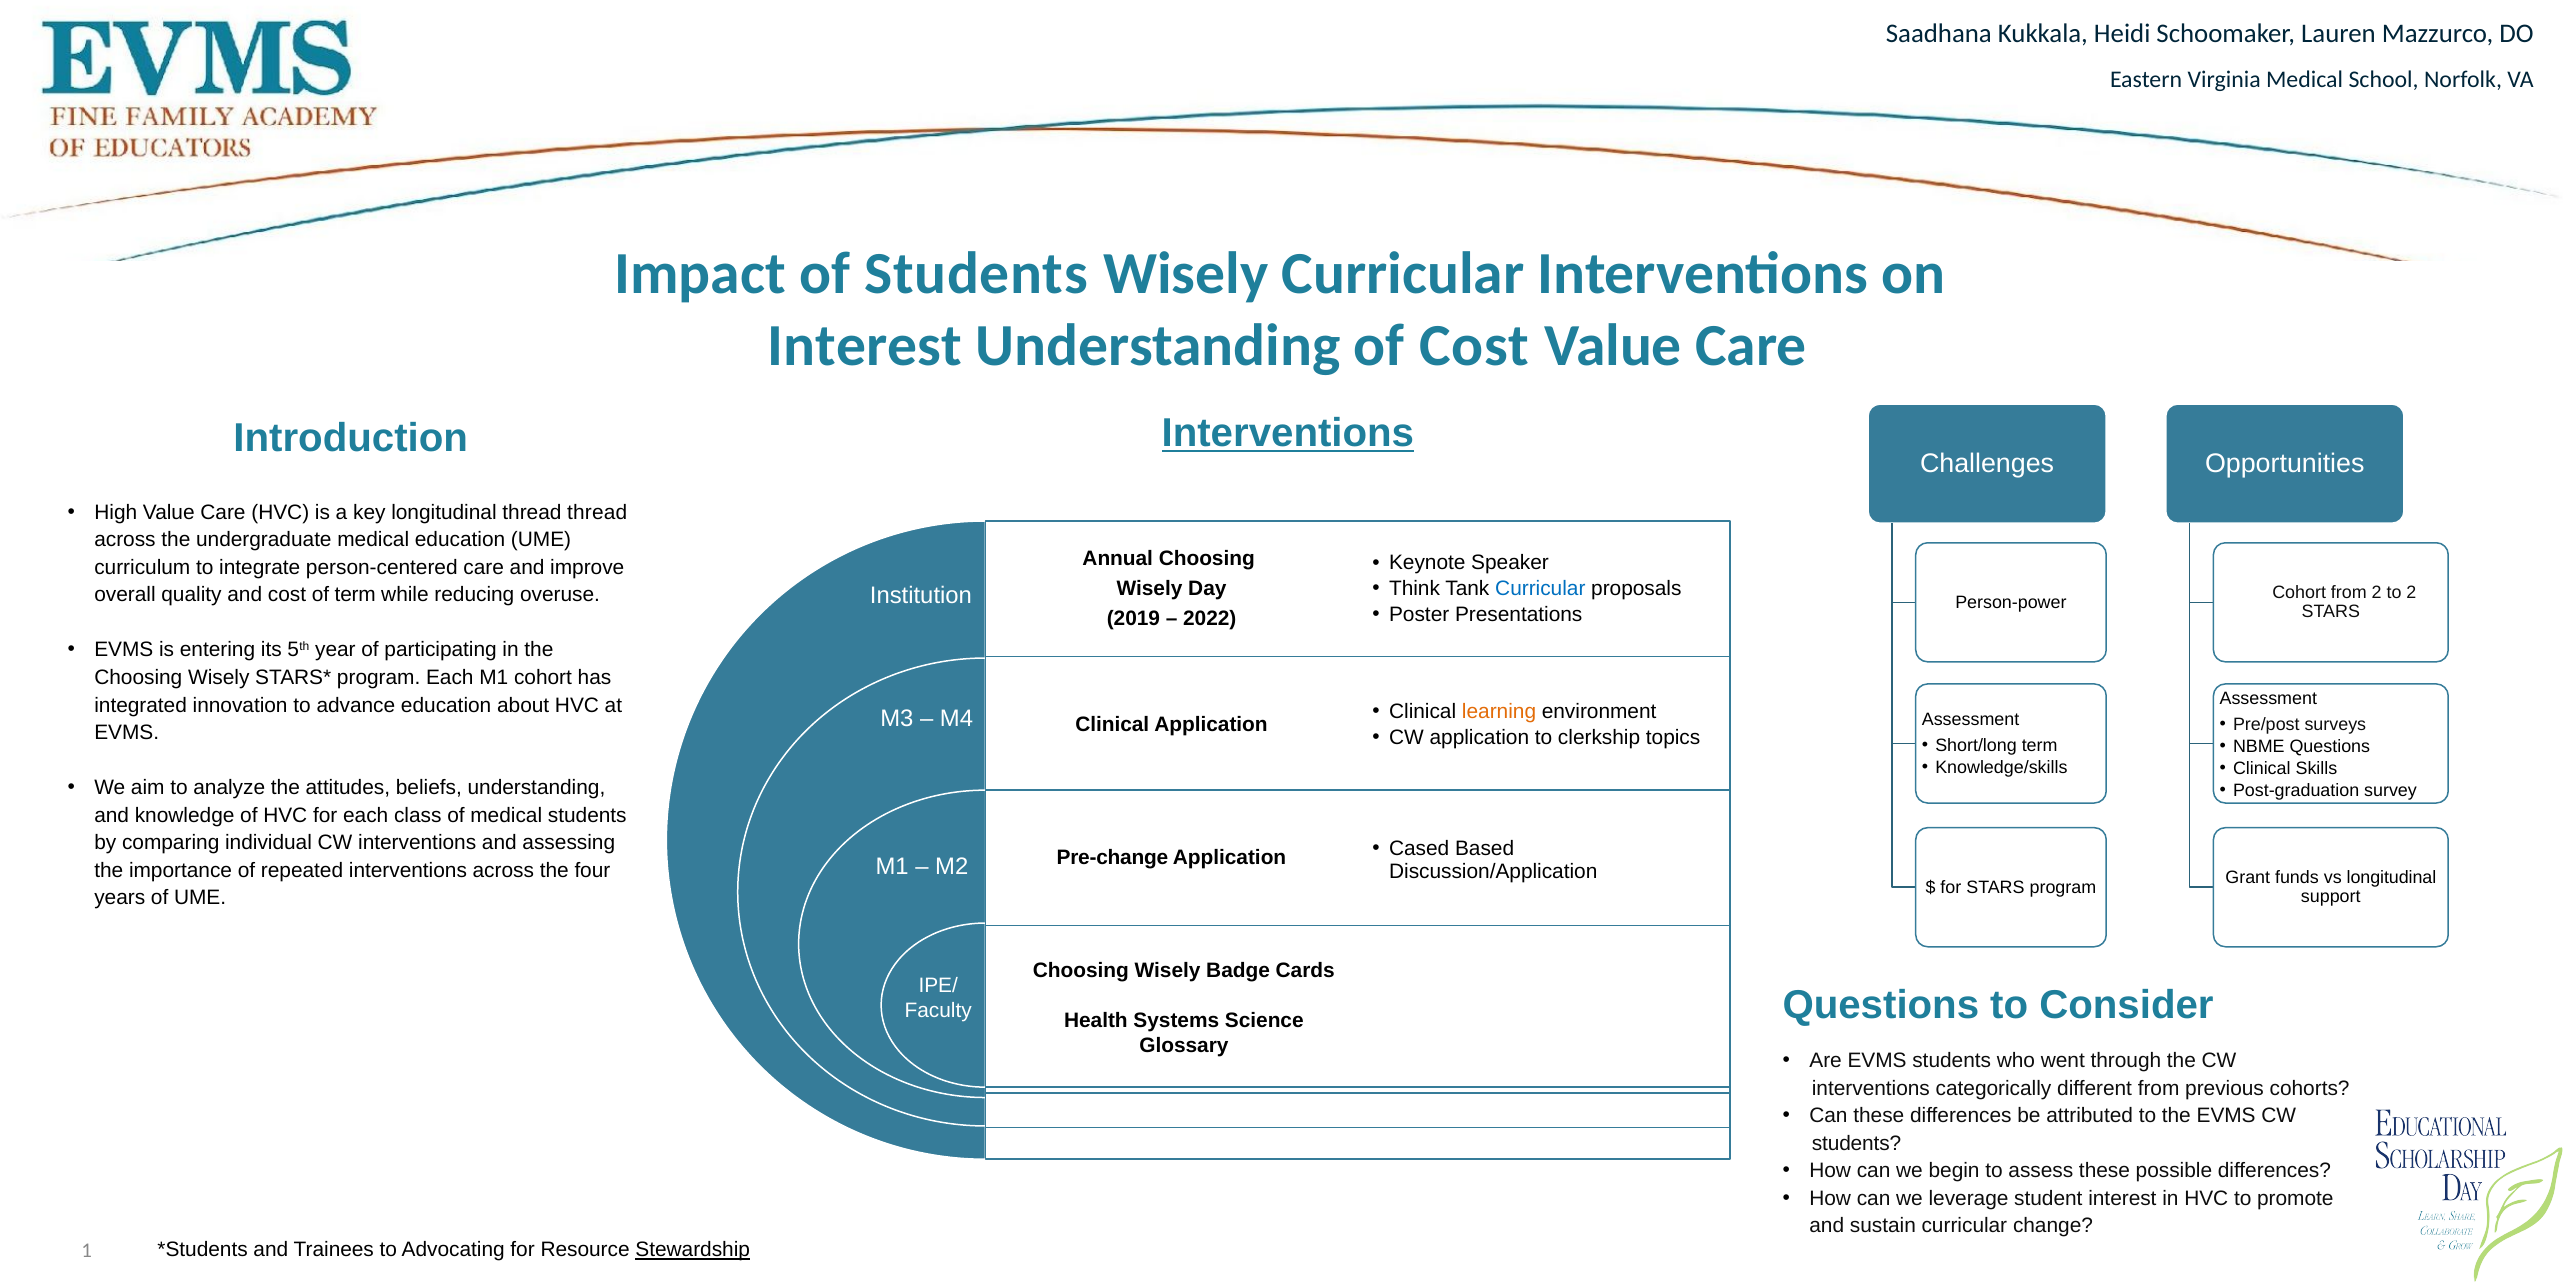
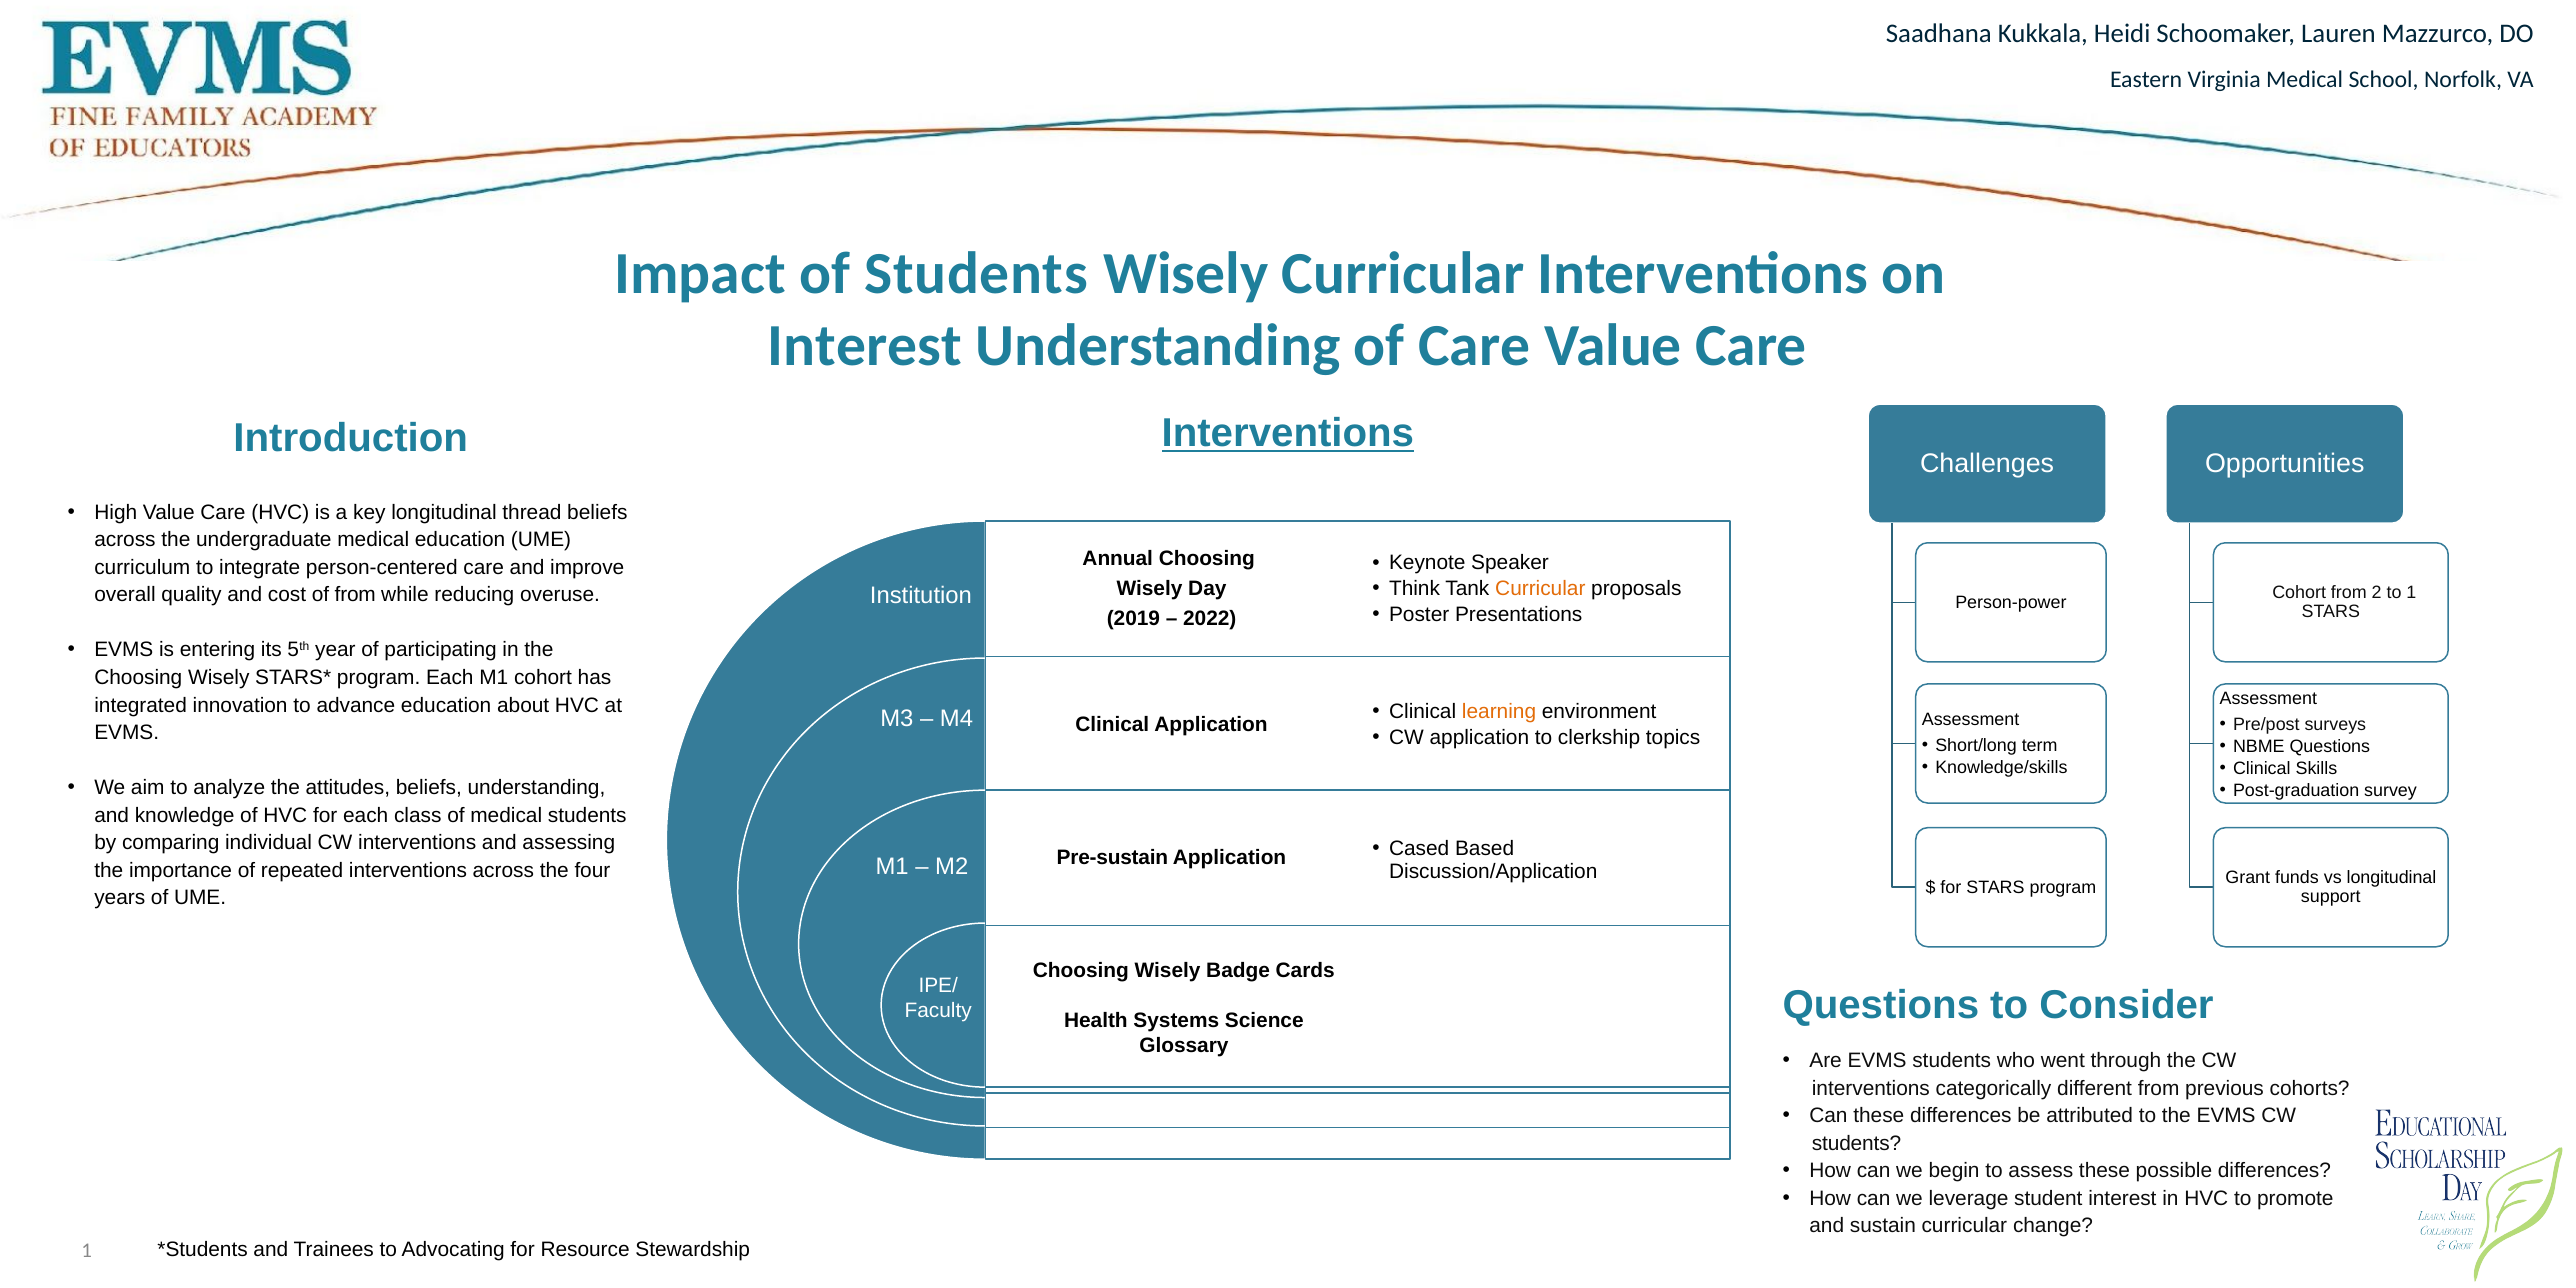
of Cost: Cost -> Care
thread thread: thread -> beliefs
Curricular at (1540, 589) colour: blue -> orange
to 2: 2 -> 1
of term: term -> from
Pre-change: Pre-change -> Pre-sustain
Stewardship underline: present -> none
